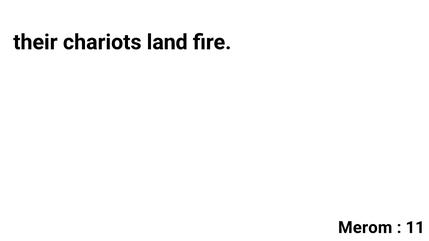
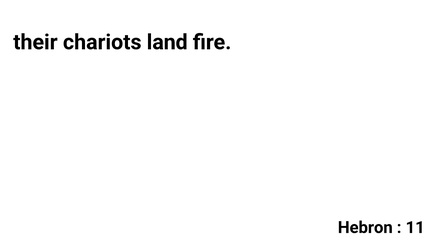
Merom: Merom -> Hebron
